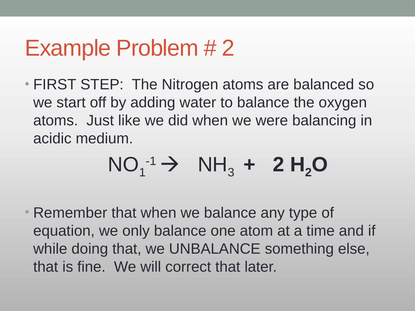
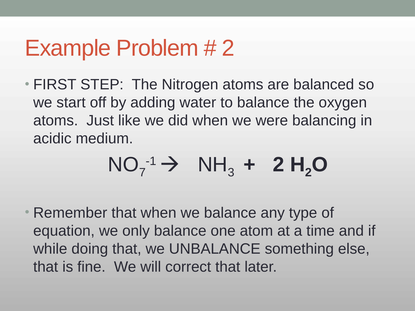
1: 1 -> 7
